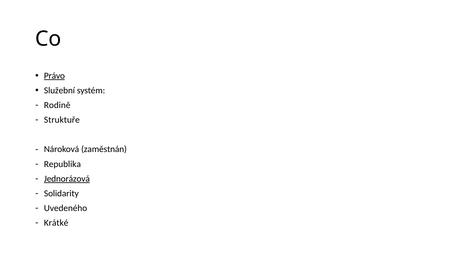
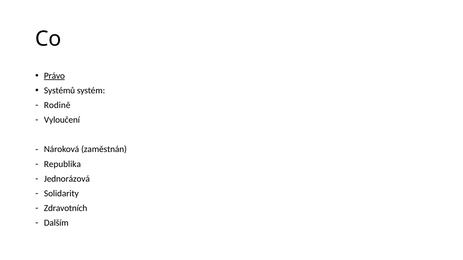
Služební: Služební -> Systémů
Struktuře: Struktuře -> Vyloučení
Jednorázová underline: present -> none
Uvedeného: Uvedeného -> Zdravotních
Krátké: Krátké -> Dalším
